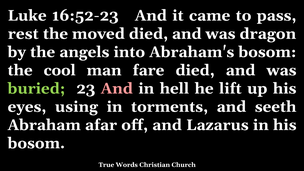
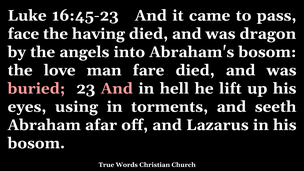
16:52-23: 16:52-23 -> 16:45-23
rest: rest -> face
moved: moved -> having
cool: cool -> love
buried colour: light green -> pink
